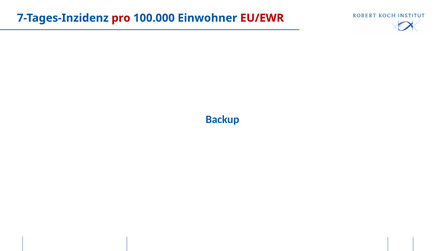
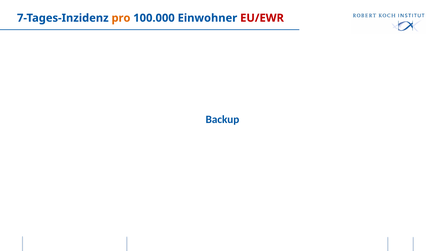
pro colour: red -> orange
